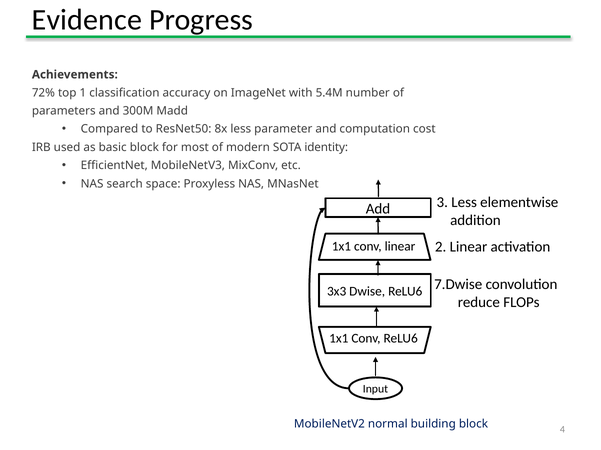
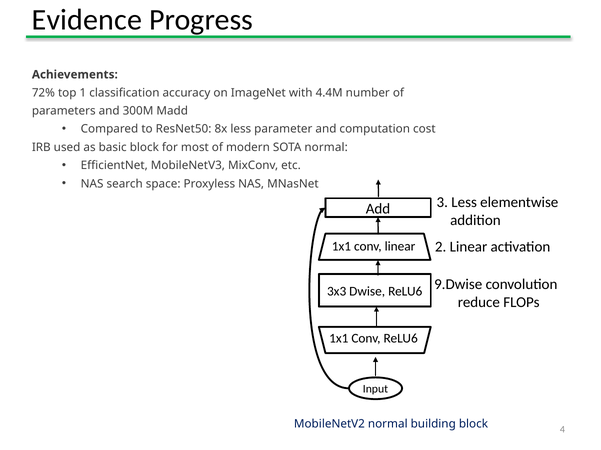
5.4M: 5.4M -> 4.4M
SOTA identity: identity -> normal
7.Dwise: 7.Dwise -> 9.Dwise
